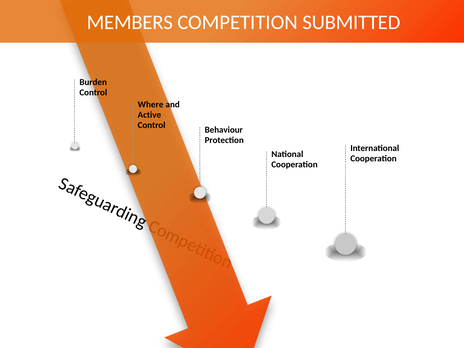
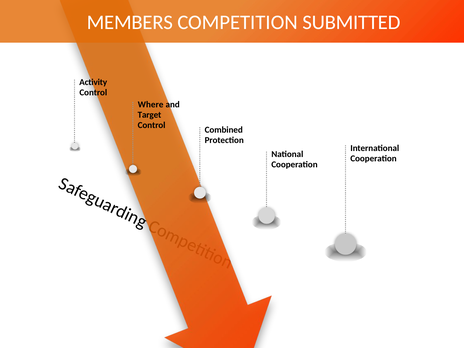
Burden: Burden -> Activity
Active: Active -> Target
Behaviour: Behaviour -> Combined
